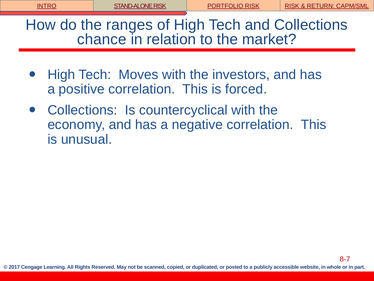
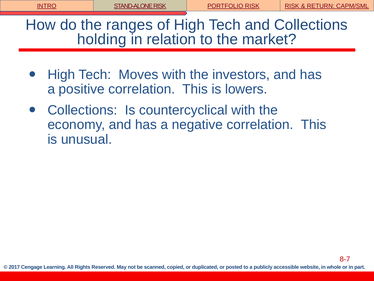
chance: chance -> holding
forced: forced -> lowers
